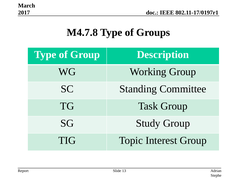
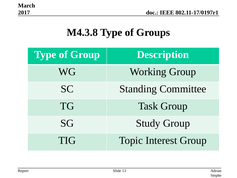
M4.7.8: M4.7.8 -> M4.3.8
